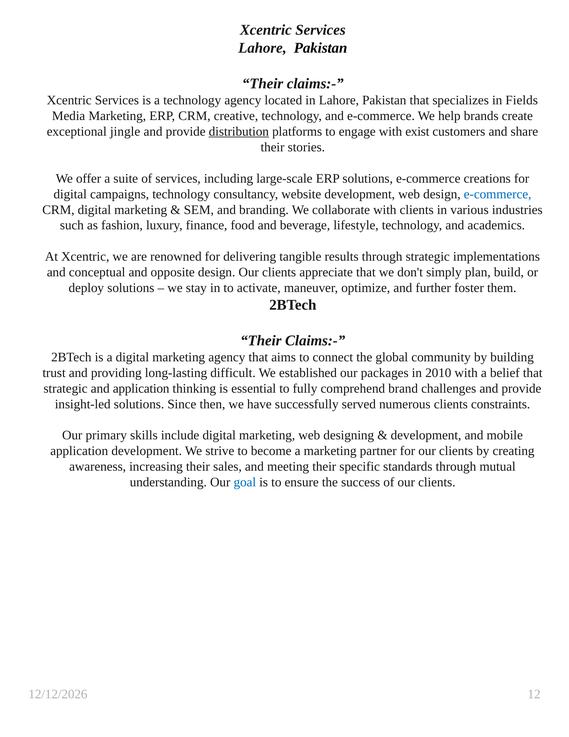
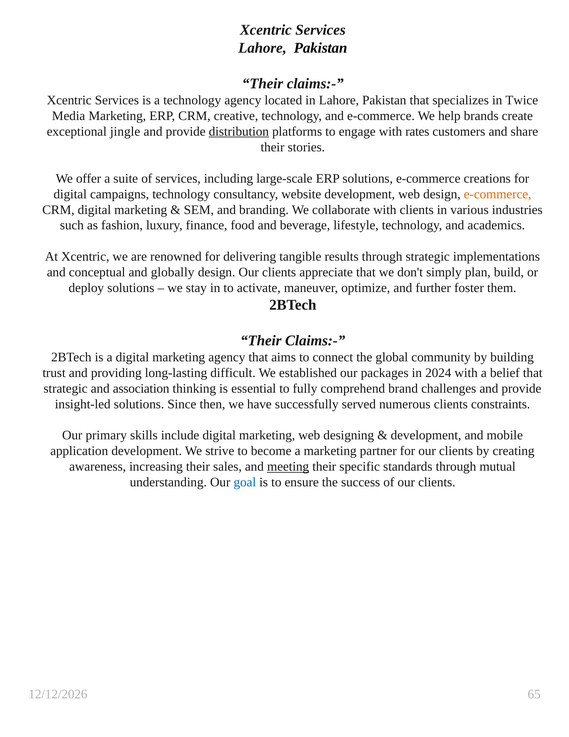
Fields: Fields -> Twice
exist: exist -> rates
e-commerce at (498, 194) colour: blue -> orange
opposite: opposite -> globally
2010: 2010 -> 2024
and application: application -> association
meeting underline: none -> present
12: 12 -> 65
